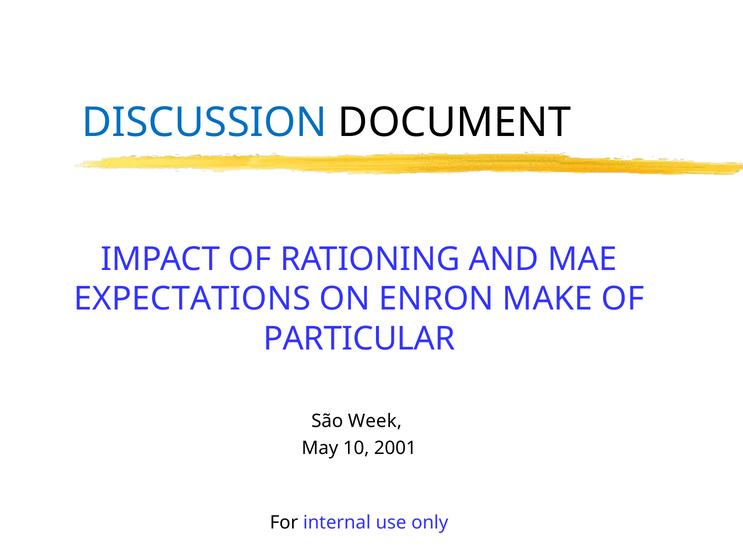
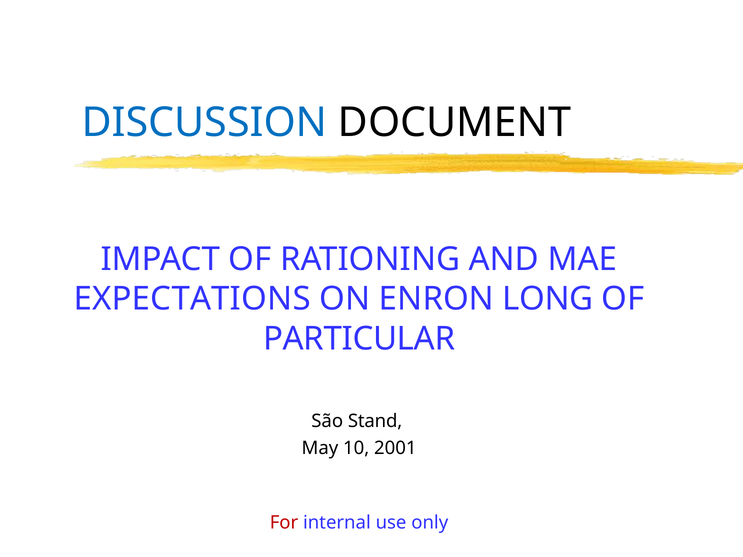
MAKE: MAKE -> LONG
Week: Week -> Stand
For colour: black -> red
